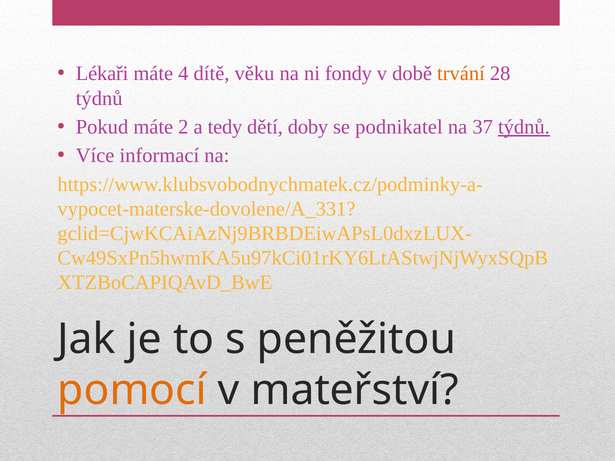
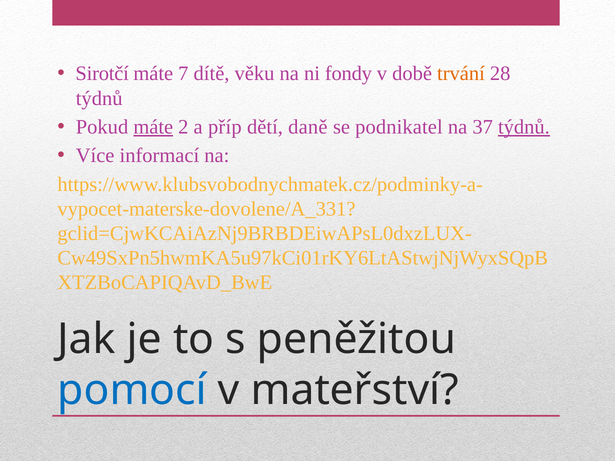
Lékaři: Lékaři -> Sirotčí
4: 4 -> 7
máte at (153, 127) underline: none -> present
tedy: tedy -> příp
doby: doby -> daně
pomocí colour: orange -> blue
